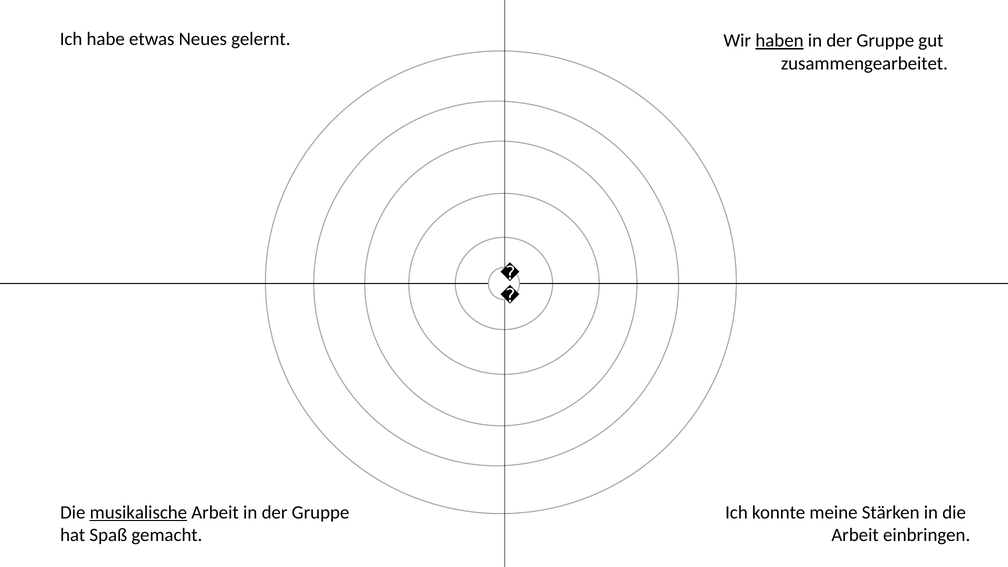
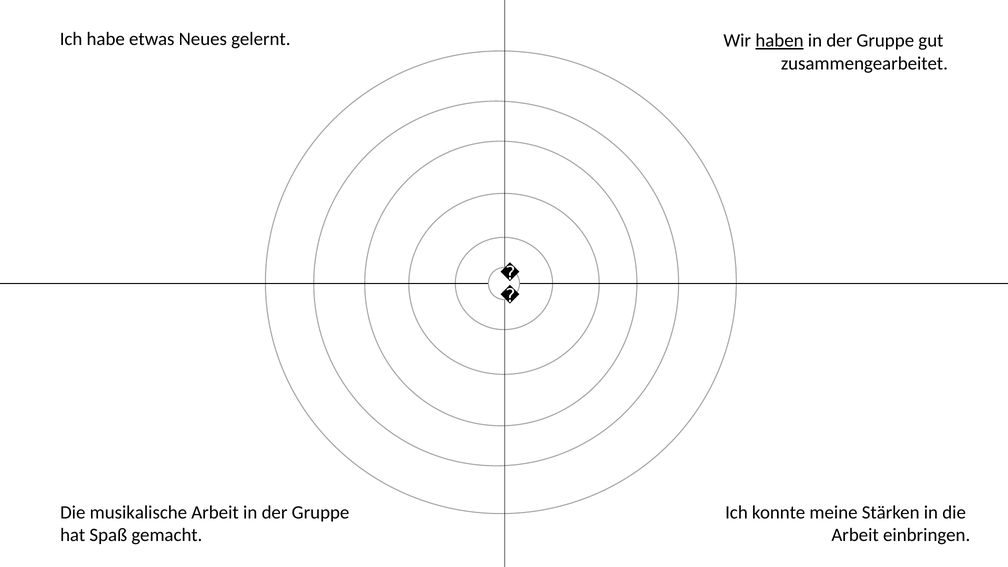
musikalische underline: present -> none
